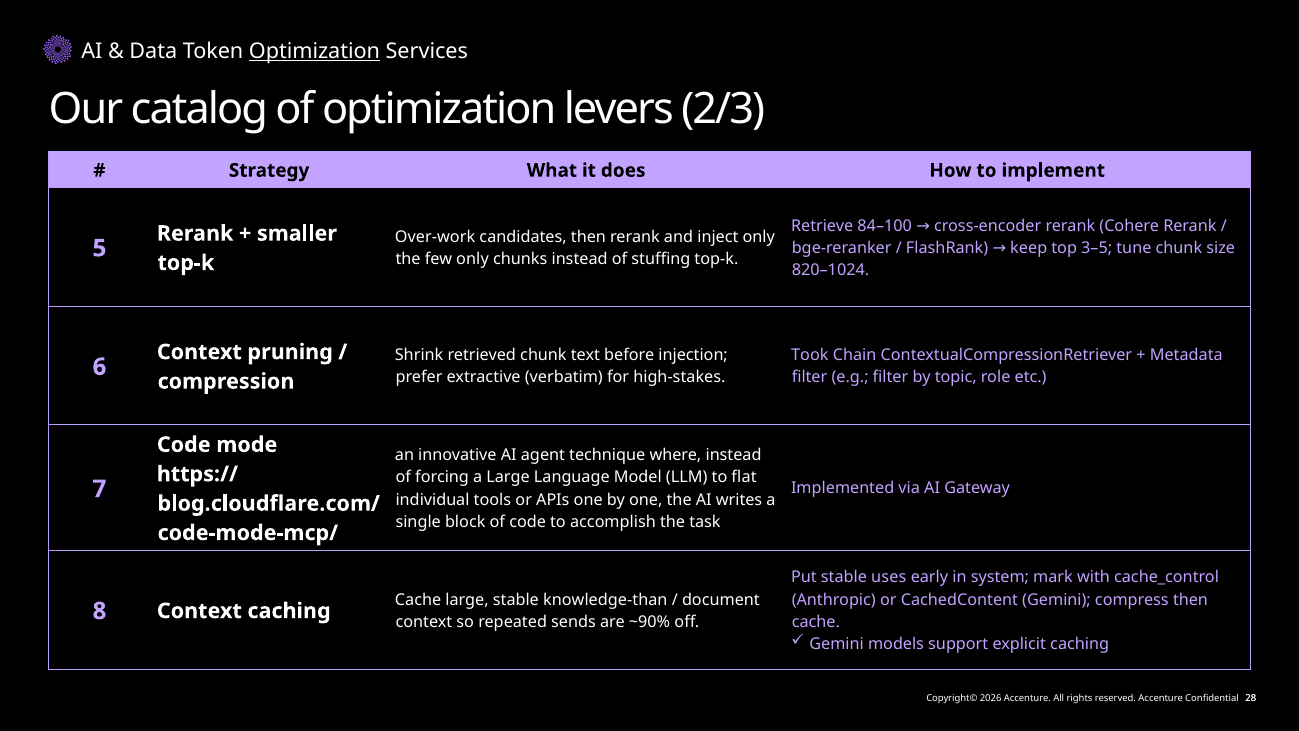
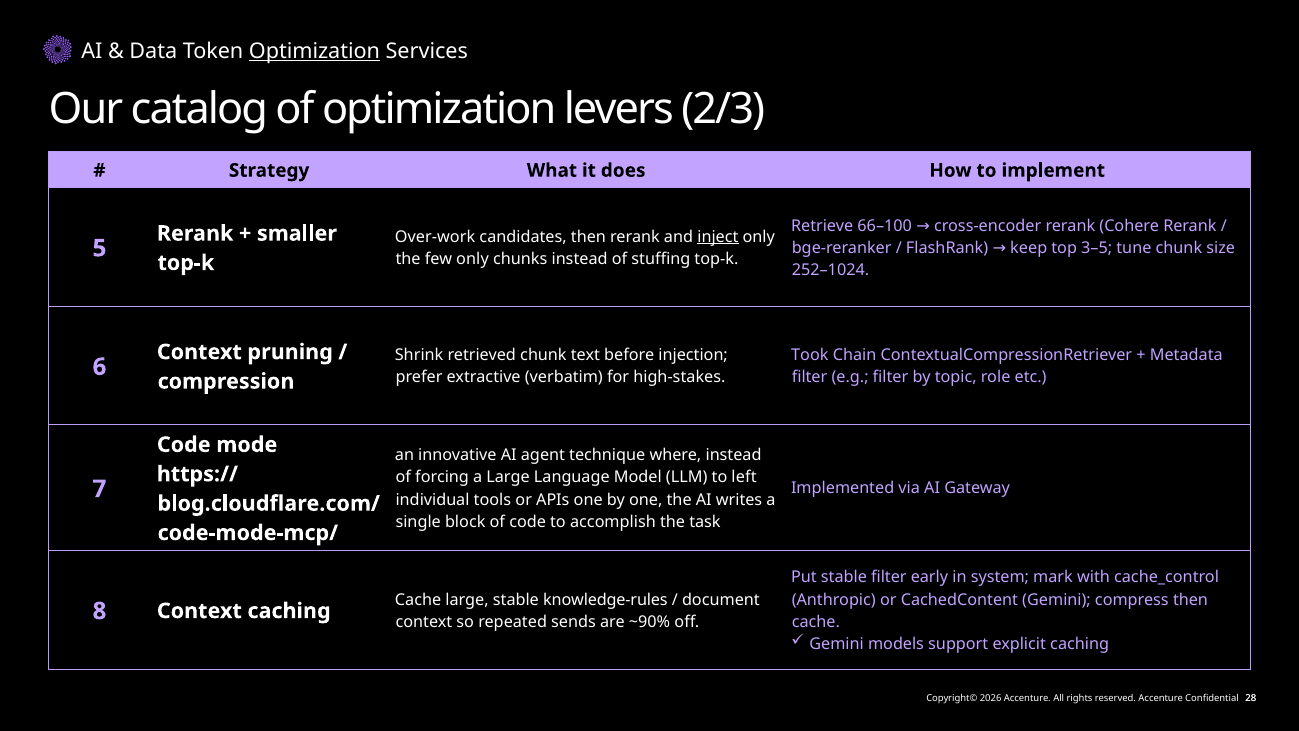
84–100: 84–100 -> 66–100
inject underline: none -> present
820–1024: 820–1024 -> 252–1024
flat: flat -> left
stable uses: uses -> filter
knowledge-than: knowledge-than -> knowledge-rules
